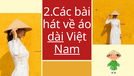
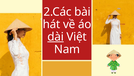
Nam underline: present -> none
